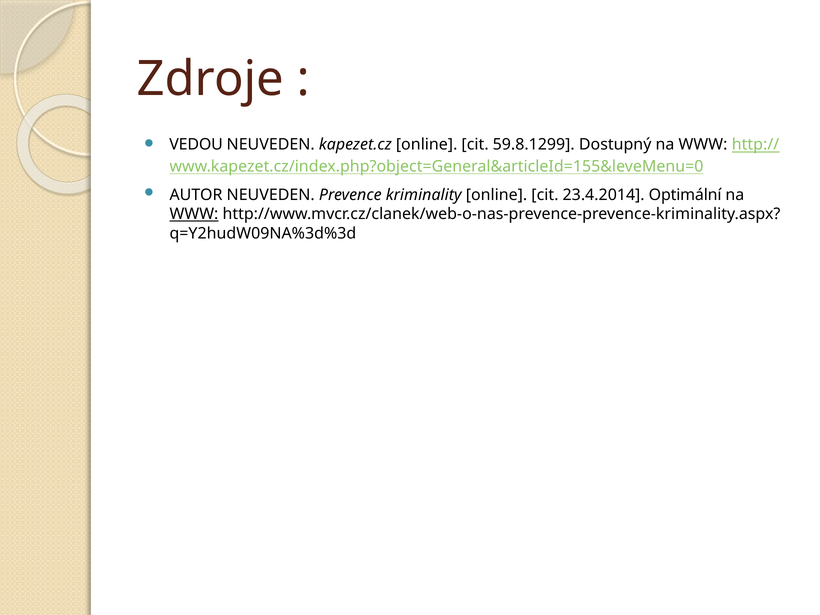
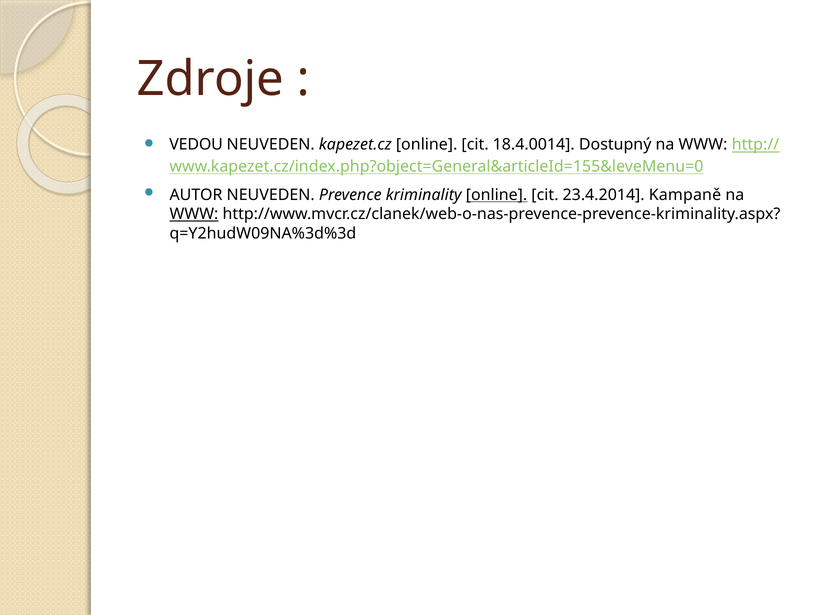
59.8.1299: 59.8.1299 -> 18.4.0014
online at (497, 195) underline: none -> present
Optimální: Optimální -> Kampaně
